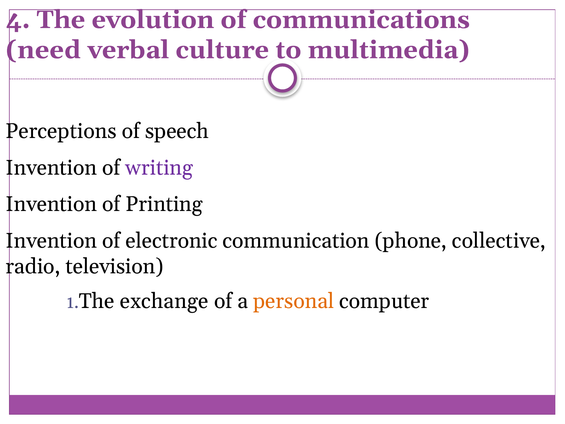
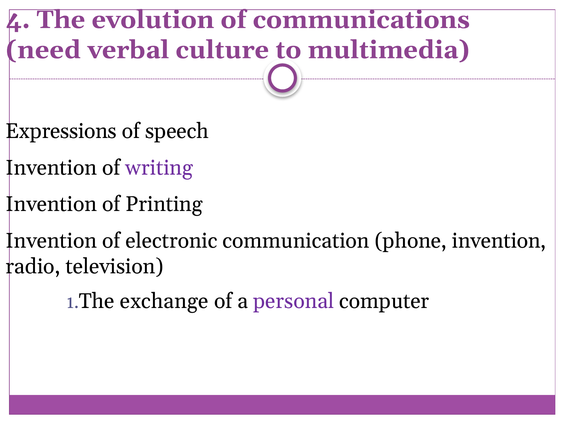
Perceptions: Perceptions -> Expressions
phone collective: collective -> invention
personal colour: orange -> purple
